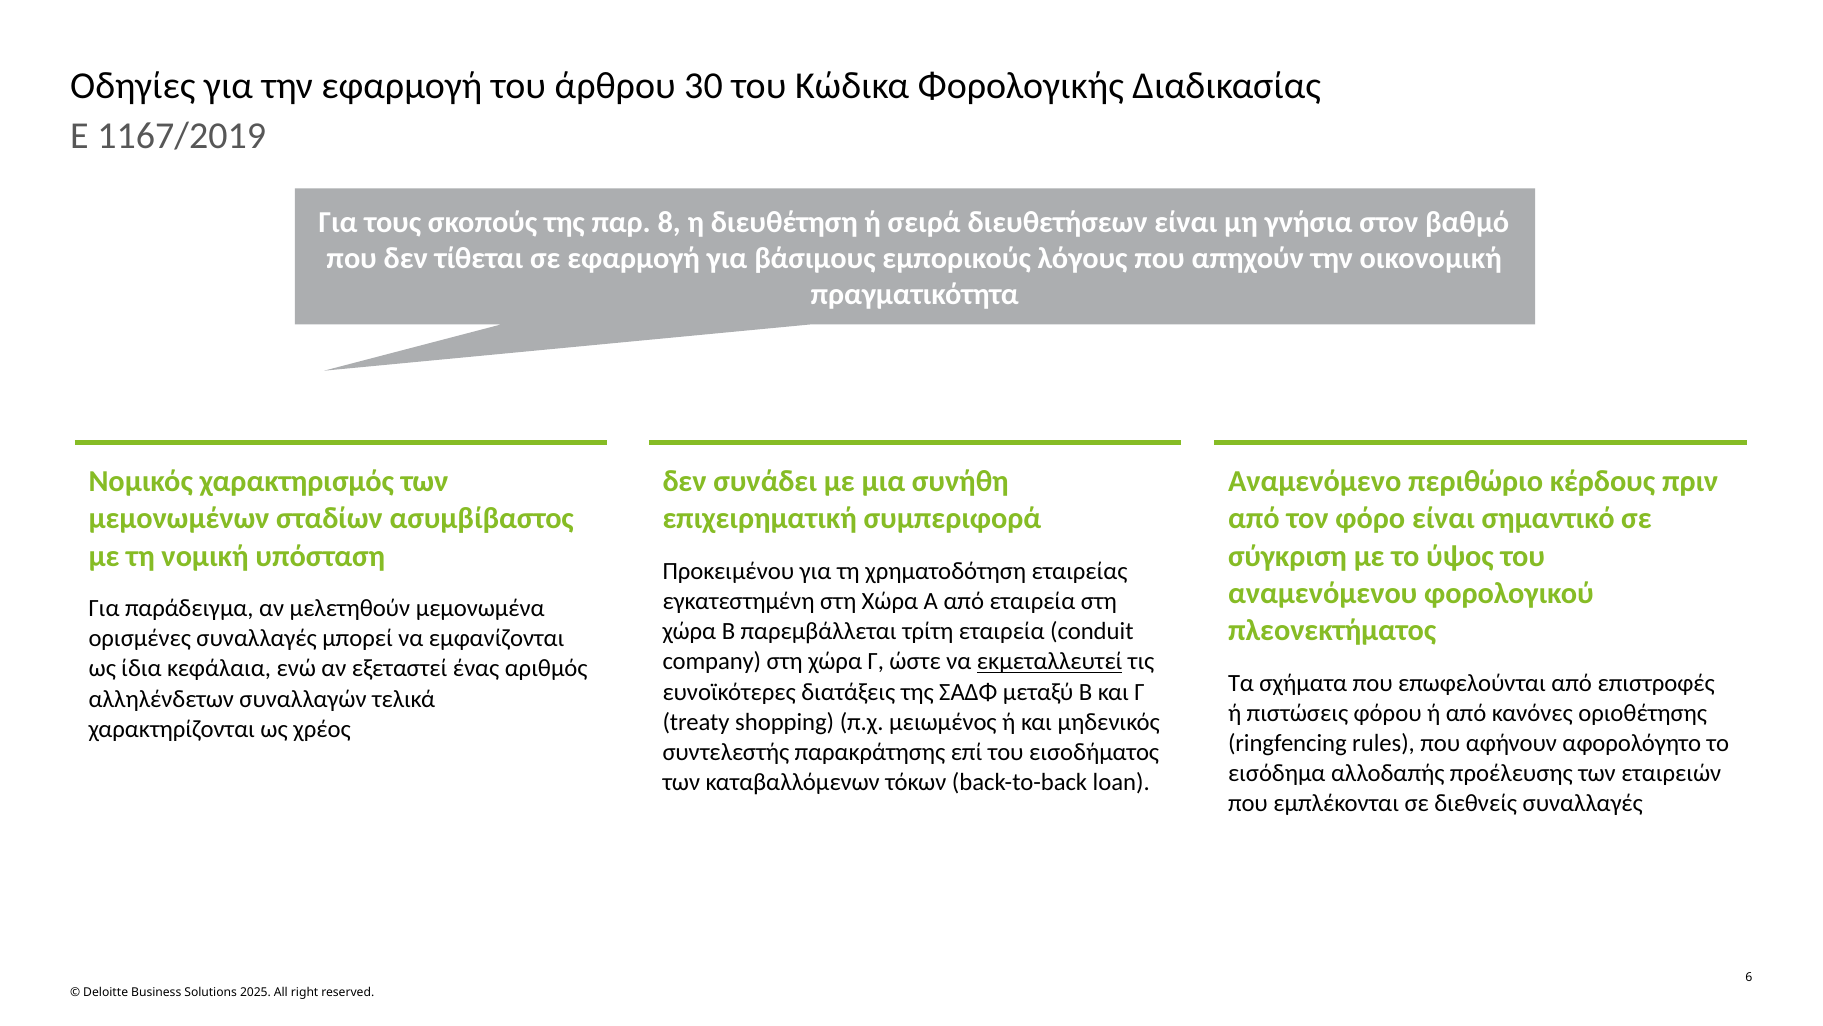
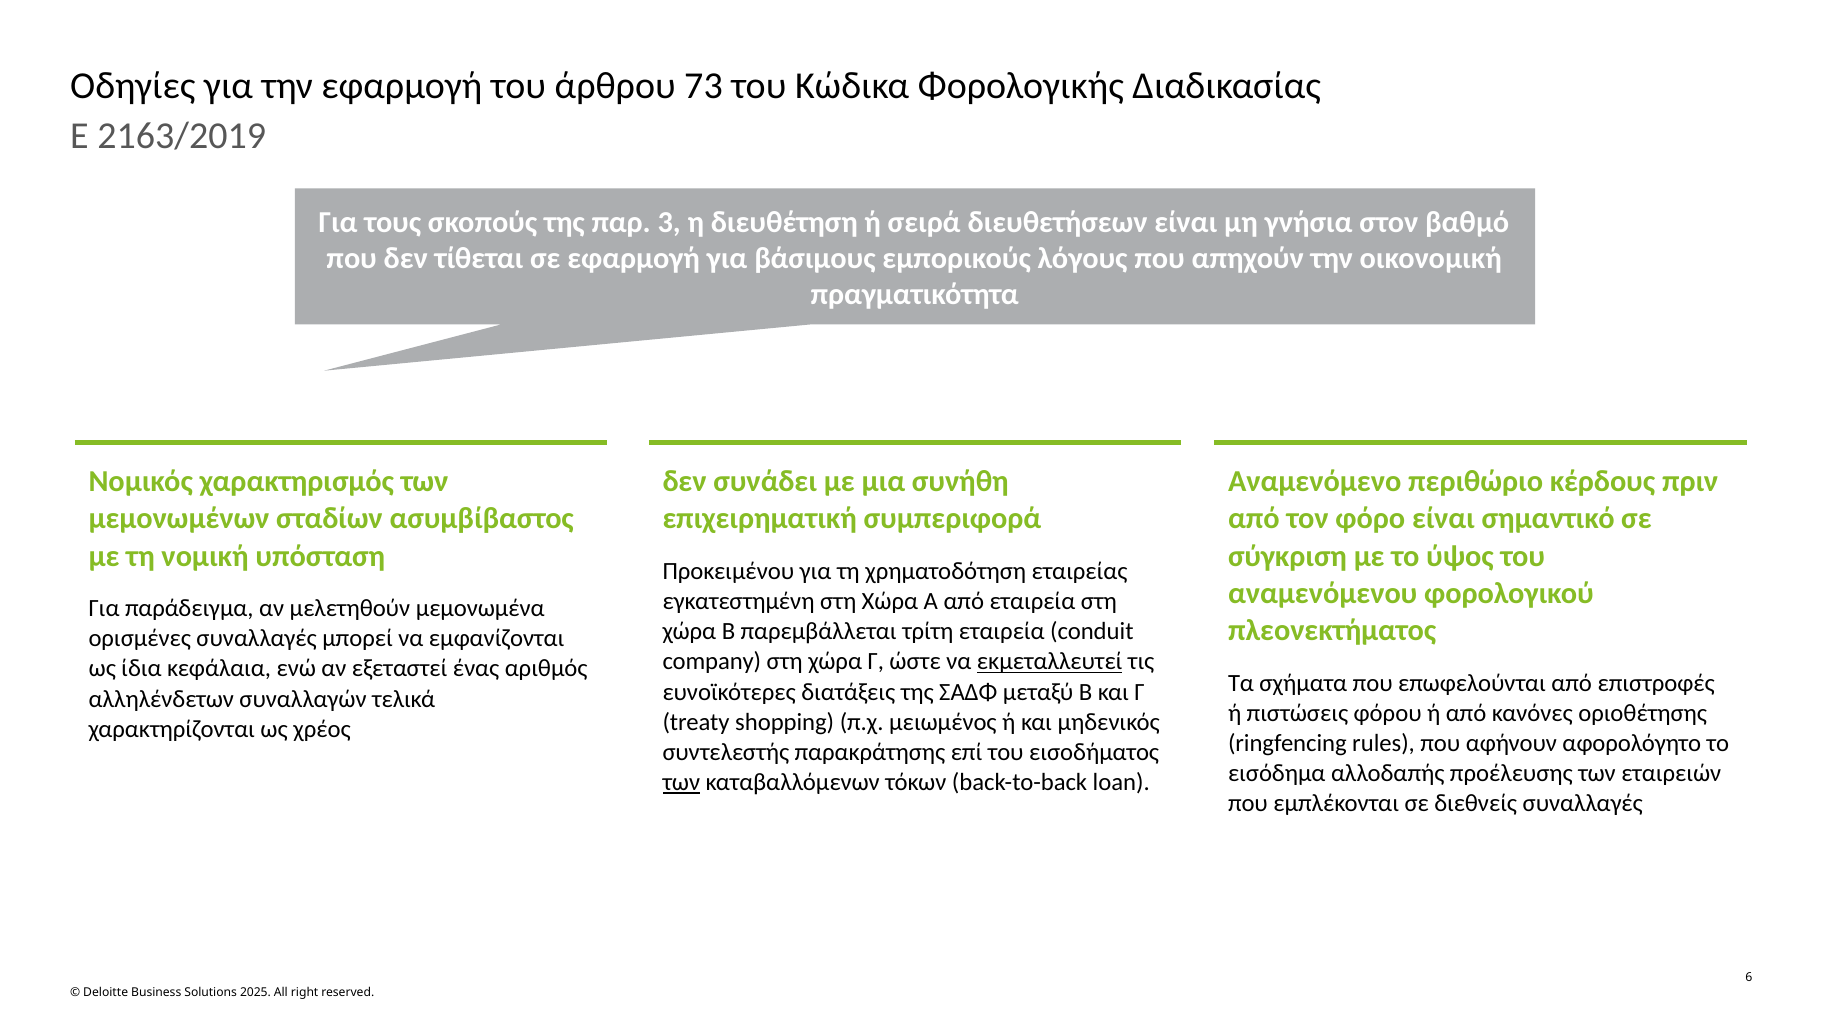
30: 30 -> 73
1167/2019: 1167/2019 -> 2163/2019
8: 8 -> 3
των at (681, 782) underline: none -> present
